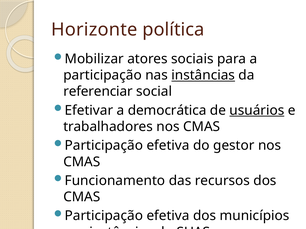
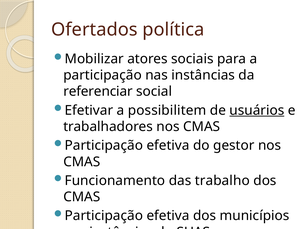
Horizonte: Horizonte -> Ofertados
instâncias at (203, 75) underline: present -> none
democrática: democrática -> possibilitem
recursos: recursos -> trabalho
